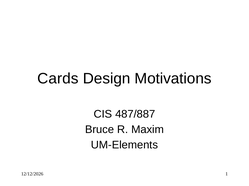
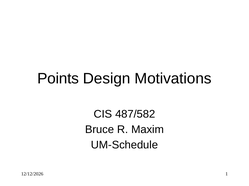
Cards: Cards -> Points
487/887: 487/887 -> 487/582
UM-Elements: UM-Elements -> UM-Schedule
